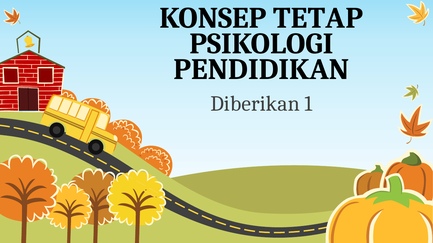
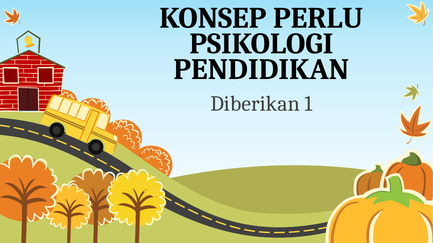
TETAP: TETAP -> PERLU
